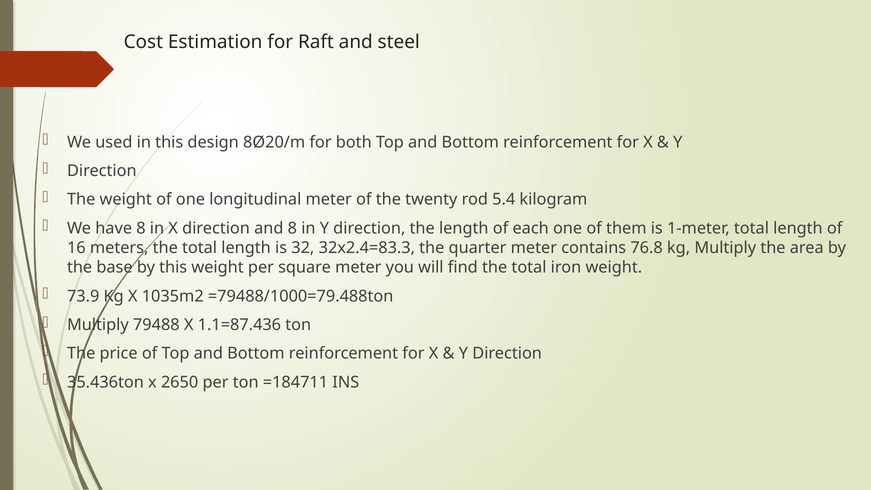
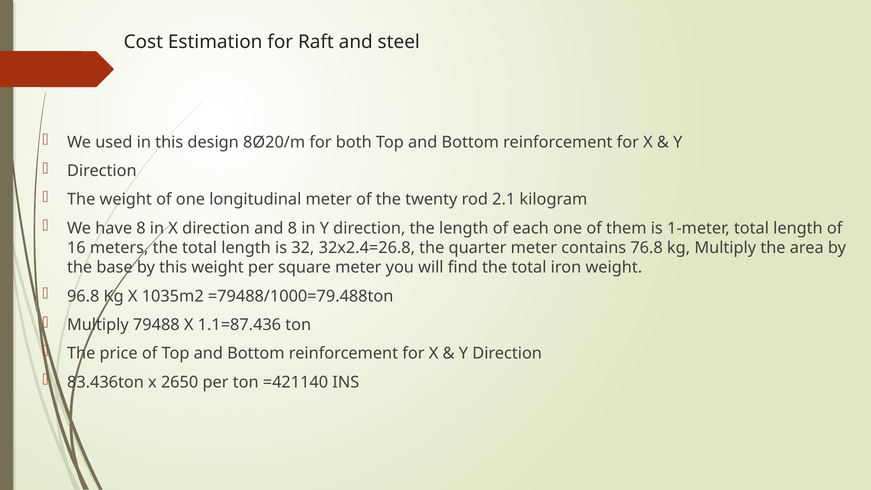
5.4: 5.4 -> 2.1
32x2.4=83.3: 32x2.4=83.3 -> 32x2.4=26.8
73.9: 73.9 -> 96.8
35.436ton: 35.436ton -> 83.436ton
=184711: =184711 -> =421140
